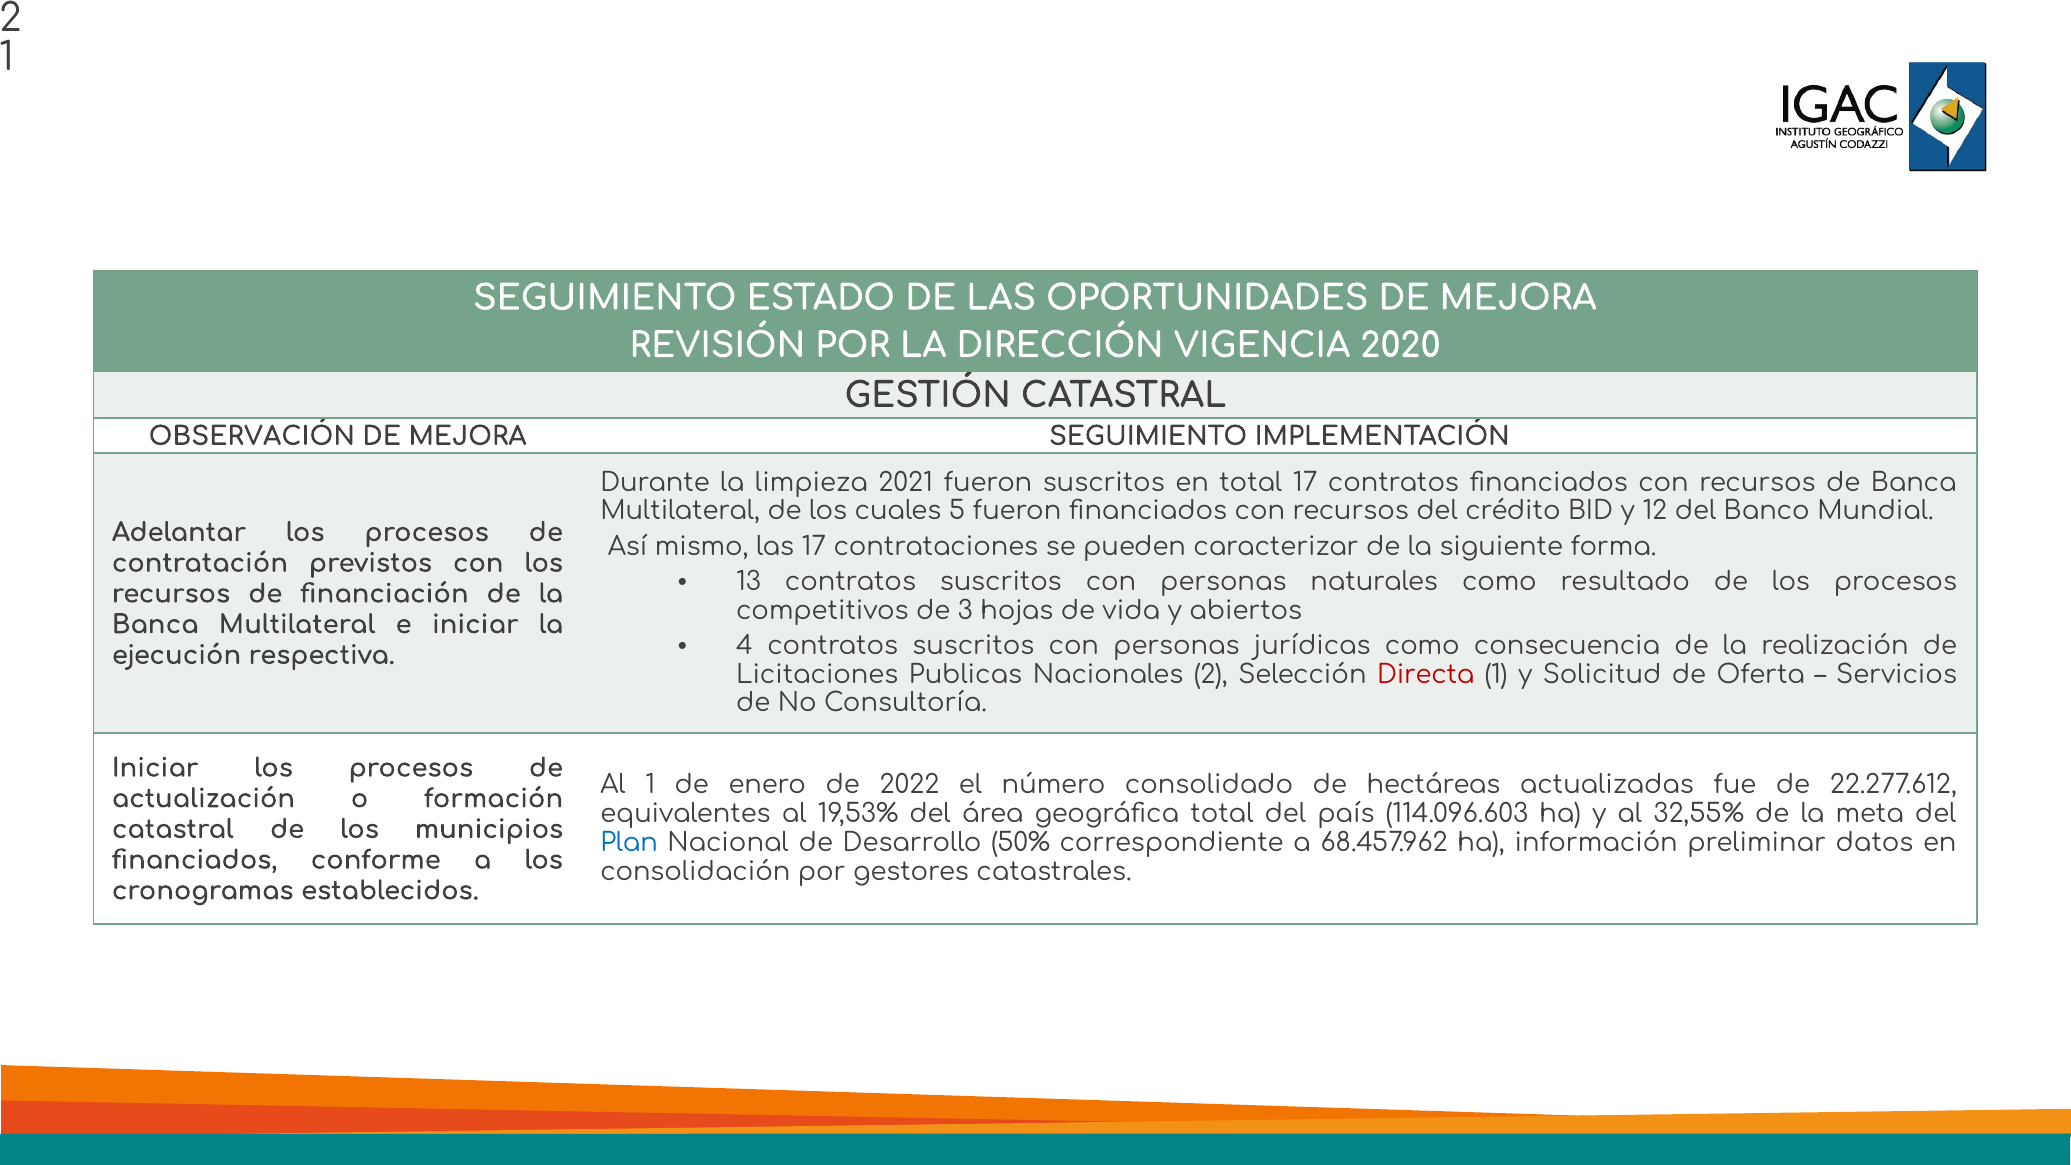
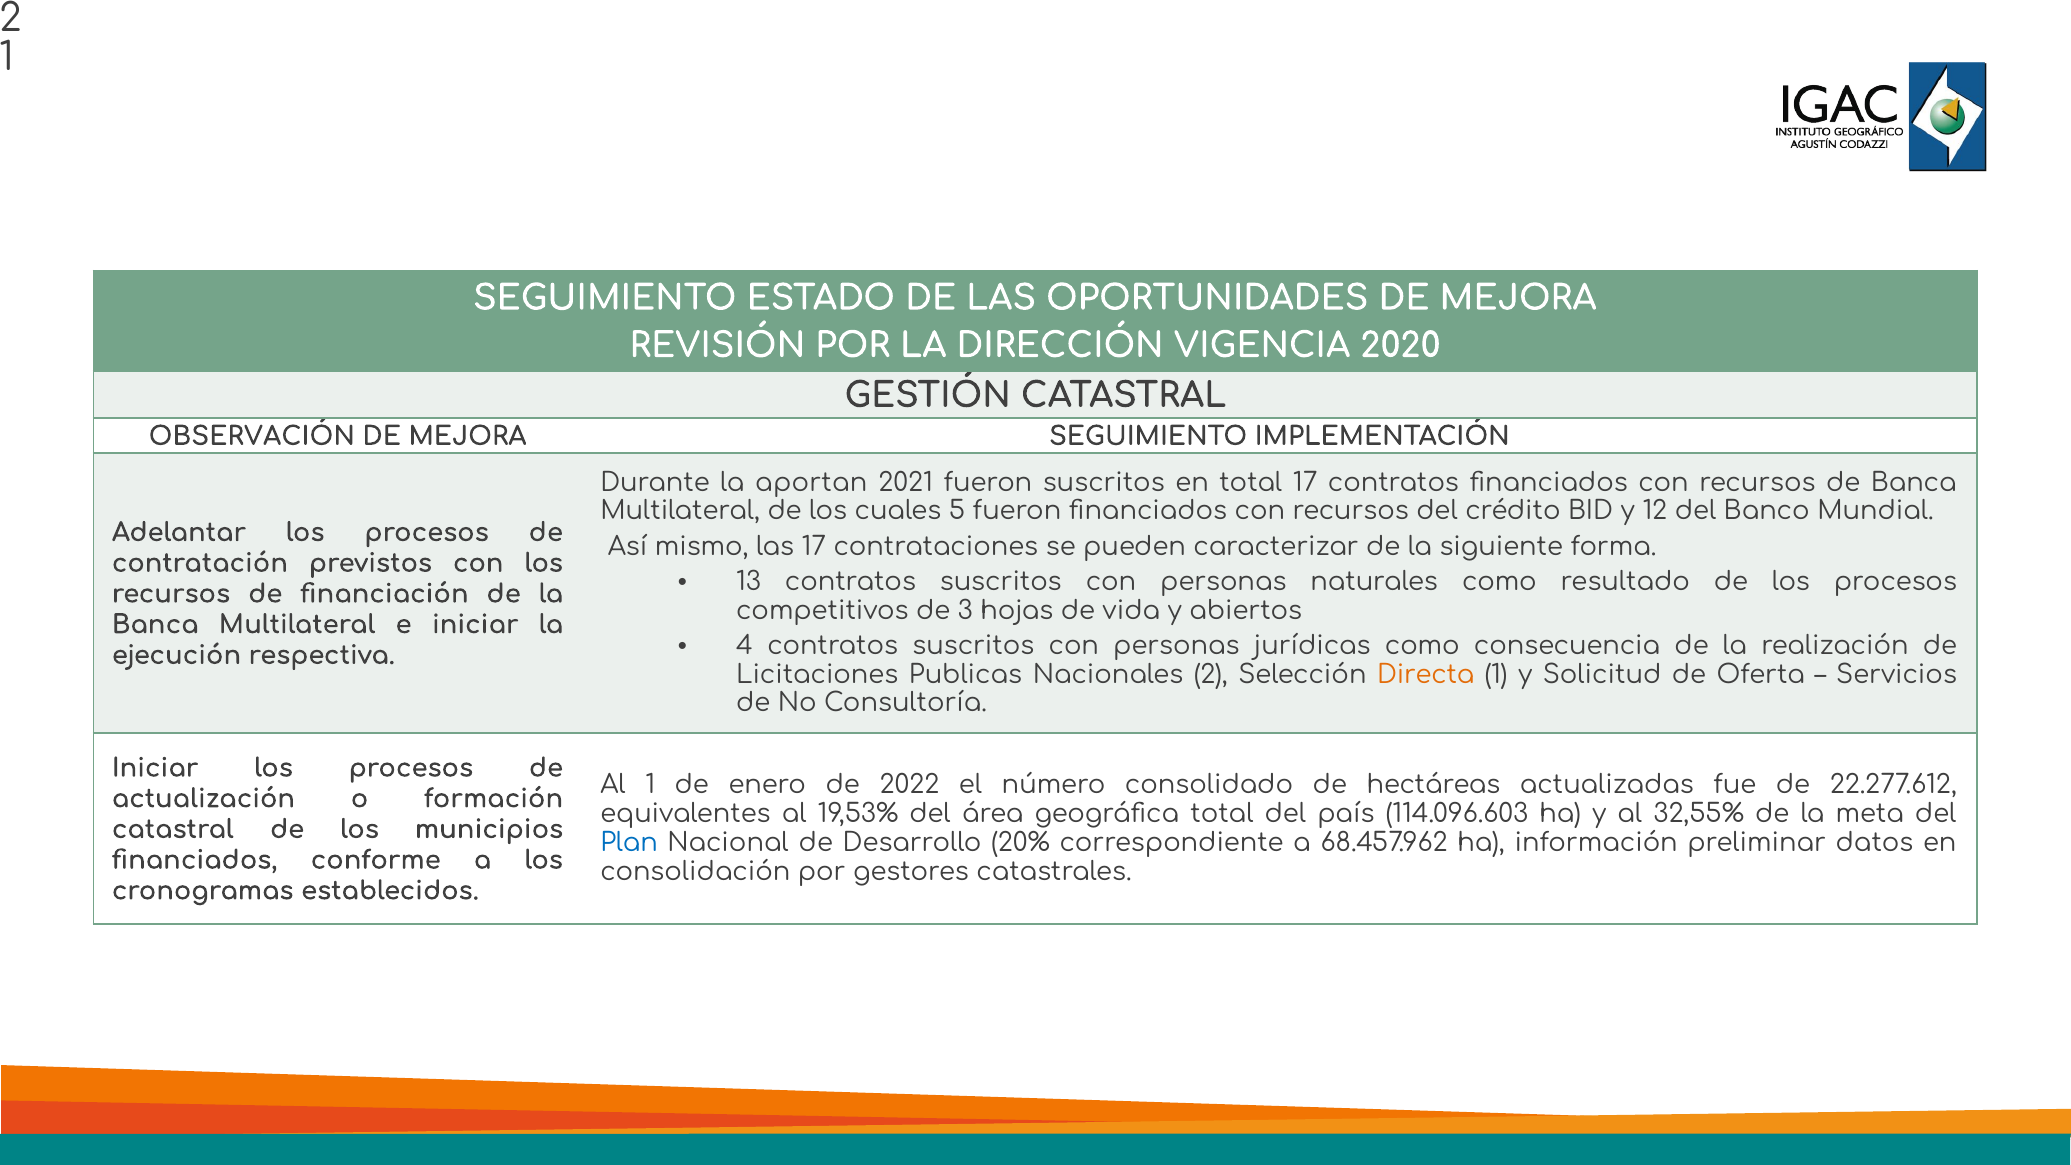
limpieza: limpieza -> aportan
Directa colour: red -> orange
50%: 50% -> 20%
